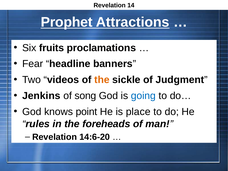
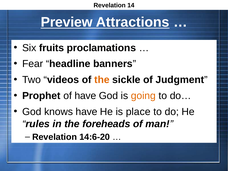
Prophet: Prophet -> Preview
Jenkins: Jenkins -> Prophet
of song: song -> have
going colour: blue -> orange
knows point: point -> have
